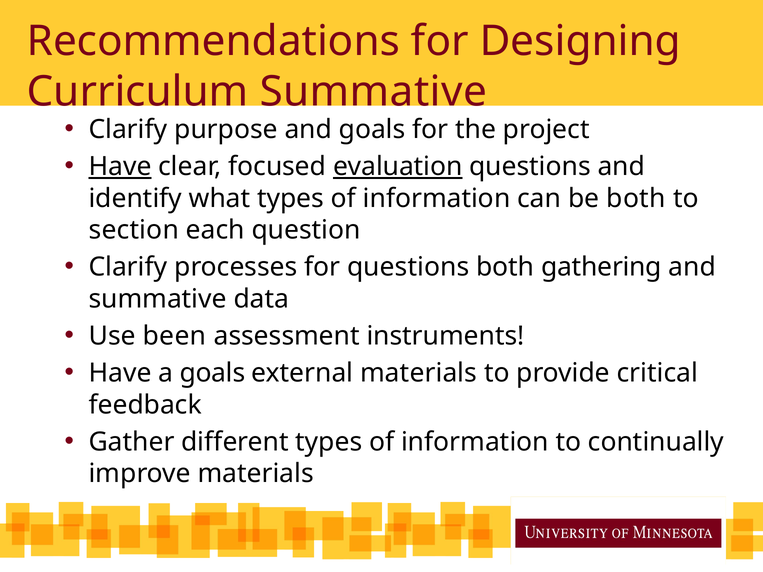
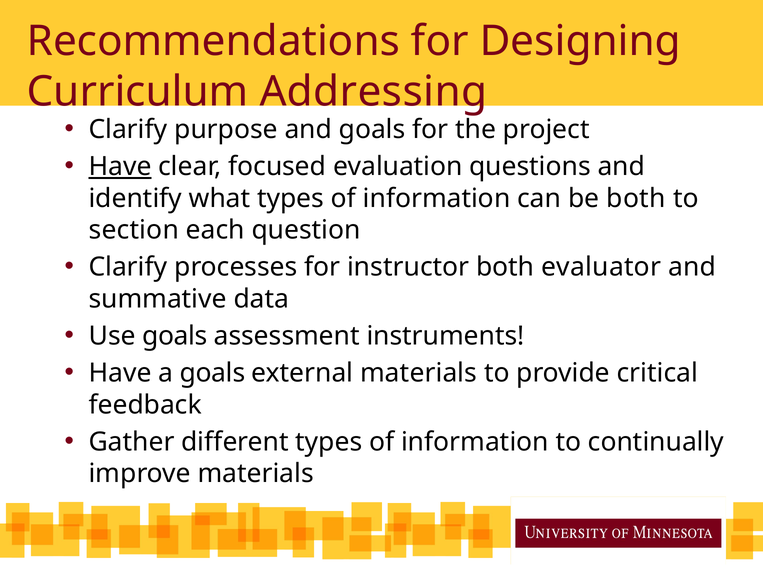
Curriculum Summative: Summative -> Addressing
evaluation underline: present -> none
for questions: questions -> instructor
gathering: gathering -> evaluator
Use been: been -> goals
